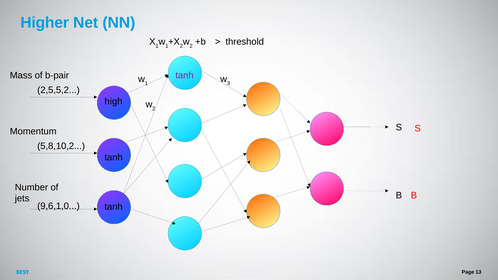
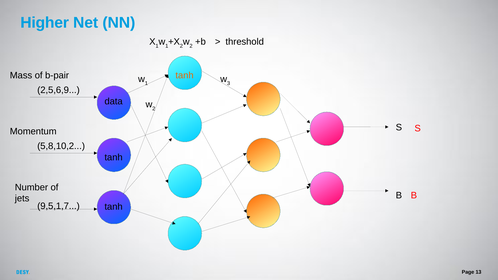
tanh at (185, 75) colour: purple -> orange
2,5,5,2: 2,5,5,2 -> 2,5,6,9
high: high -> data
9,6,1,0: 9,6,1,0 -> 9,5,1,7
